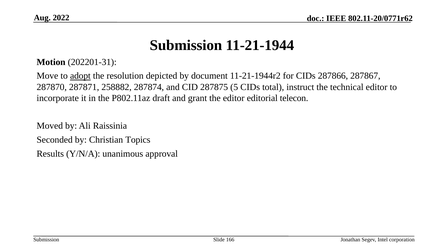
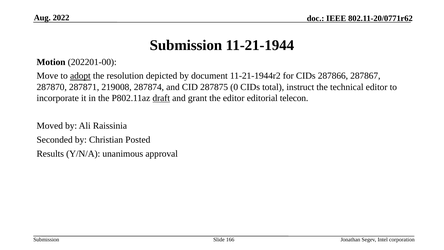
202201-31: 202201-31 -> 202201-00
258882: 258882 -> 219008
5: 5 -> 0
draft underline: none -> present
Topics: Topics -> Posted
